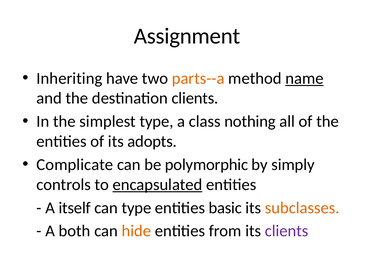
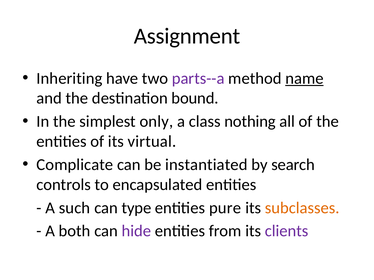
parts--a colour: orange -> purple
destination clients: clients -> bound
simplest type: type -> only
adopts: adopts -> virtual
polymorphic: polymorphic -> instantiated
simply: simply -> search
encapsulated underline: present -> none
itself: itself -> such
basic: basic -> pure
hide colour: orange -> purple
